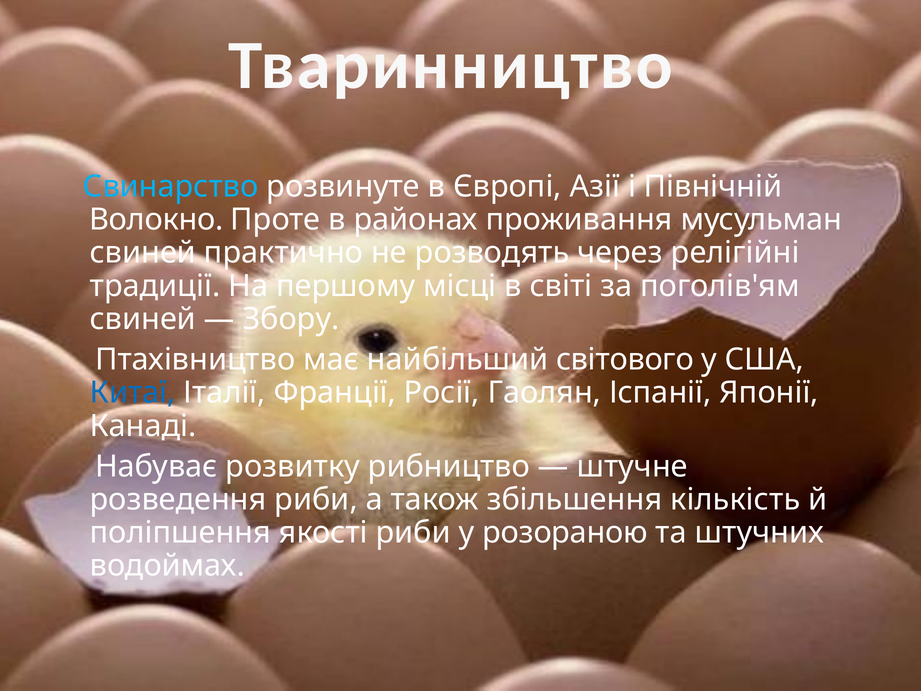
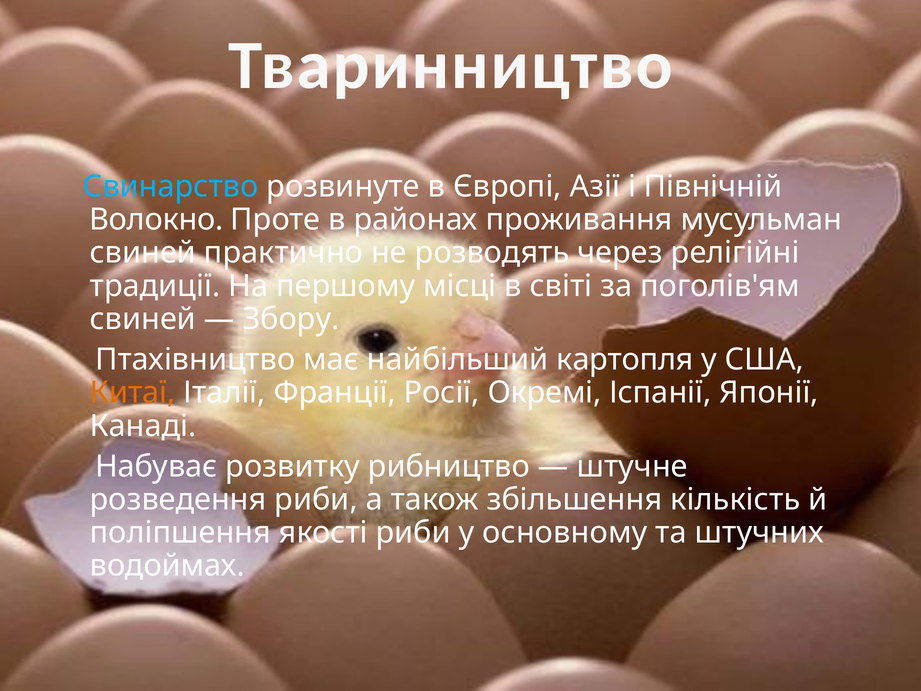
світового: світового -> картопля
Китаї colour: blue -> orange
Гаолян: Гаолян -> Окремі
розораною: розораною -> основному
